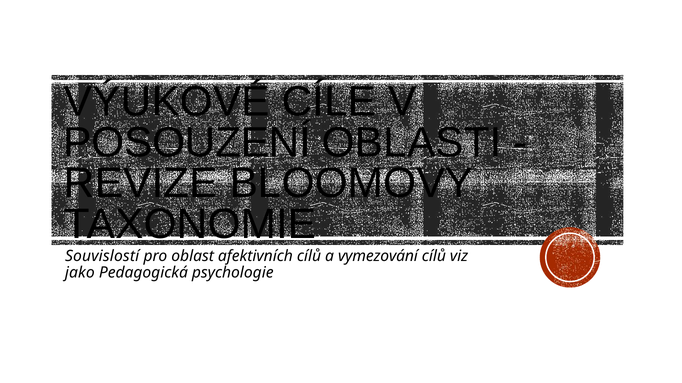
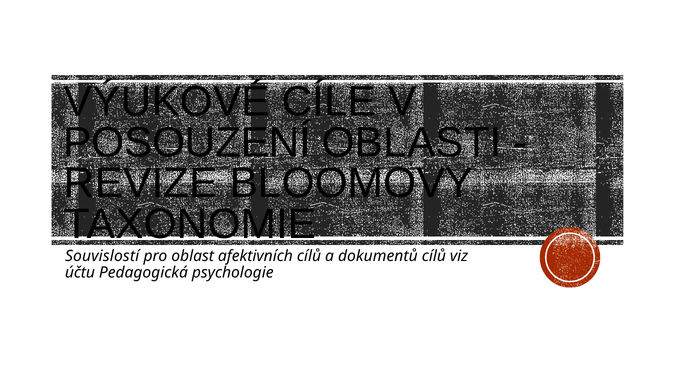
vymezování: vymezování -> dokumentů
jako: jako -> účtu
